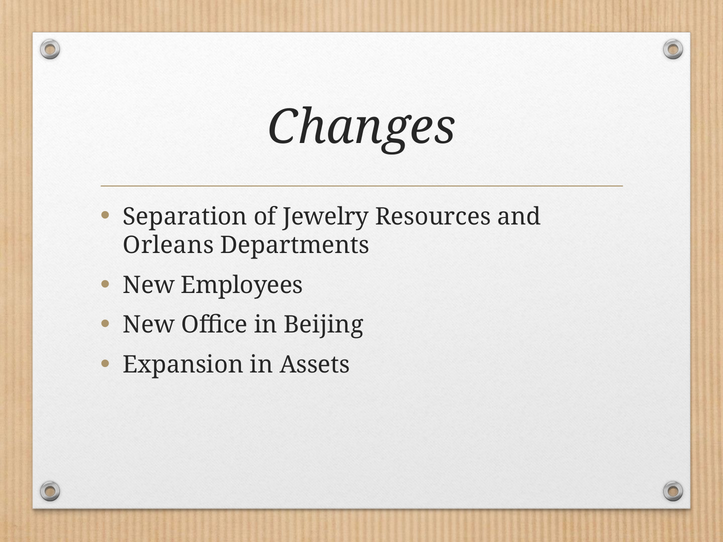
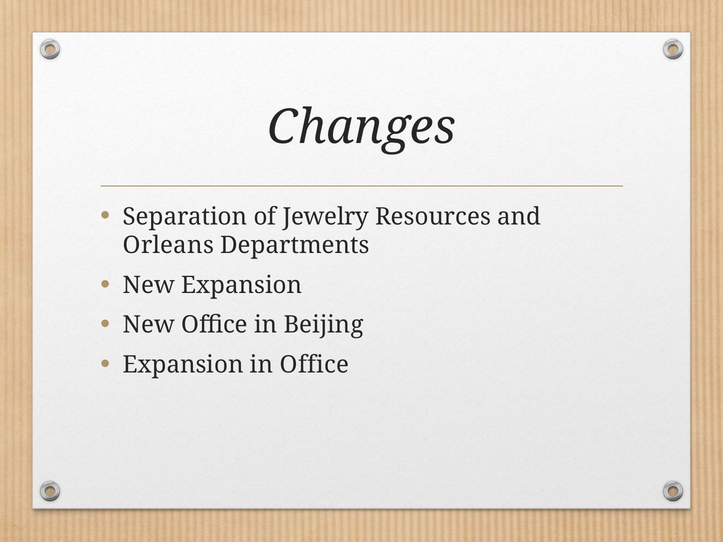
New Employees: Employees -> Expansion
in Assets: Assets -> Office
